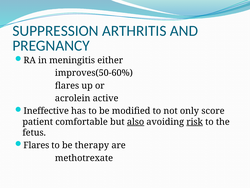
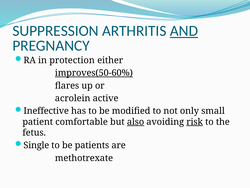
AND underline: none -> present
meningitis: meningitis -> protection
improves(50-60% underline: none -> present
score: score -> small
Flares at (36, 145): Flares -> Single
therapy: therapy -> patients
